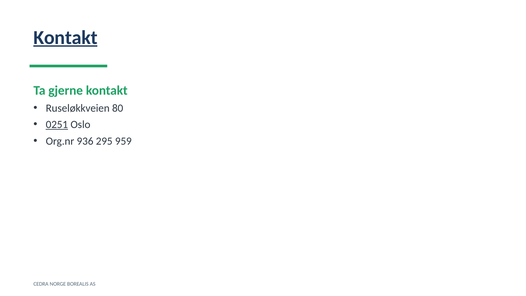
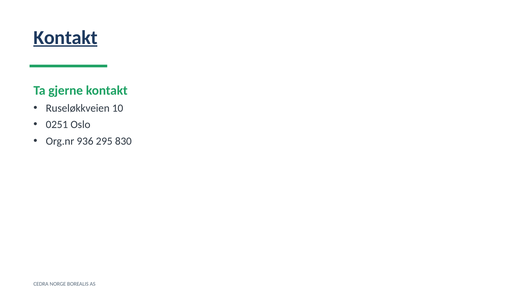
80: 80 -> 10
0251 underline: present -> none
959: 959 -> 830
